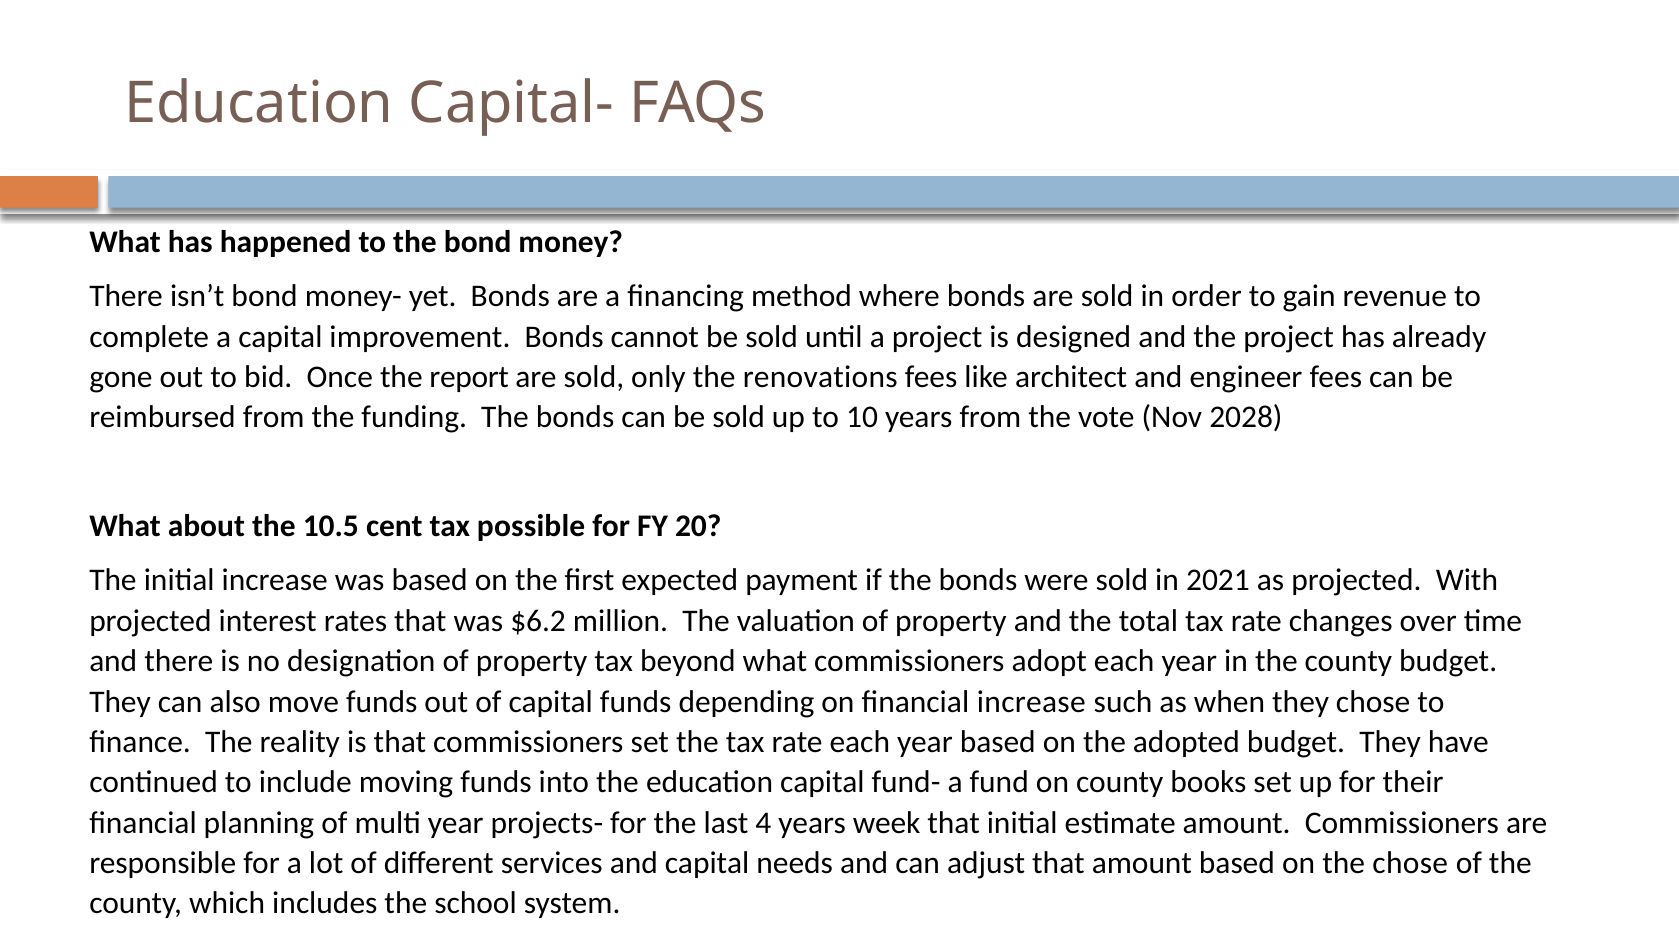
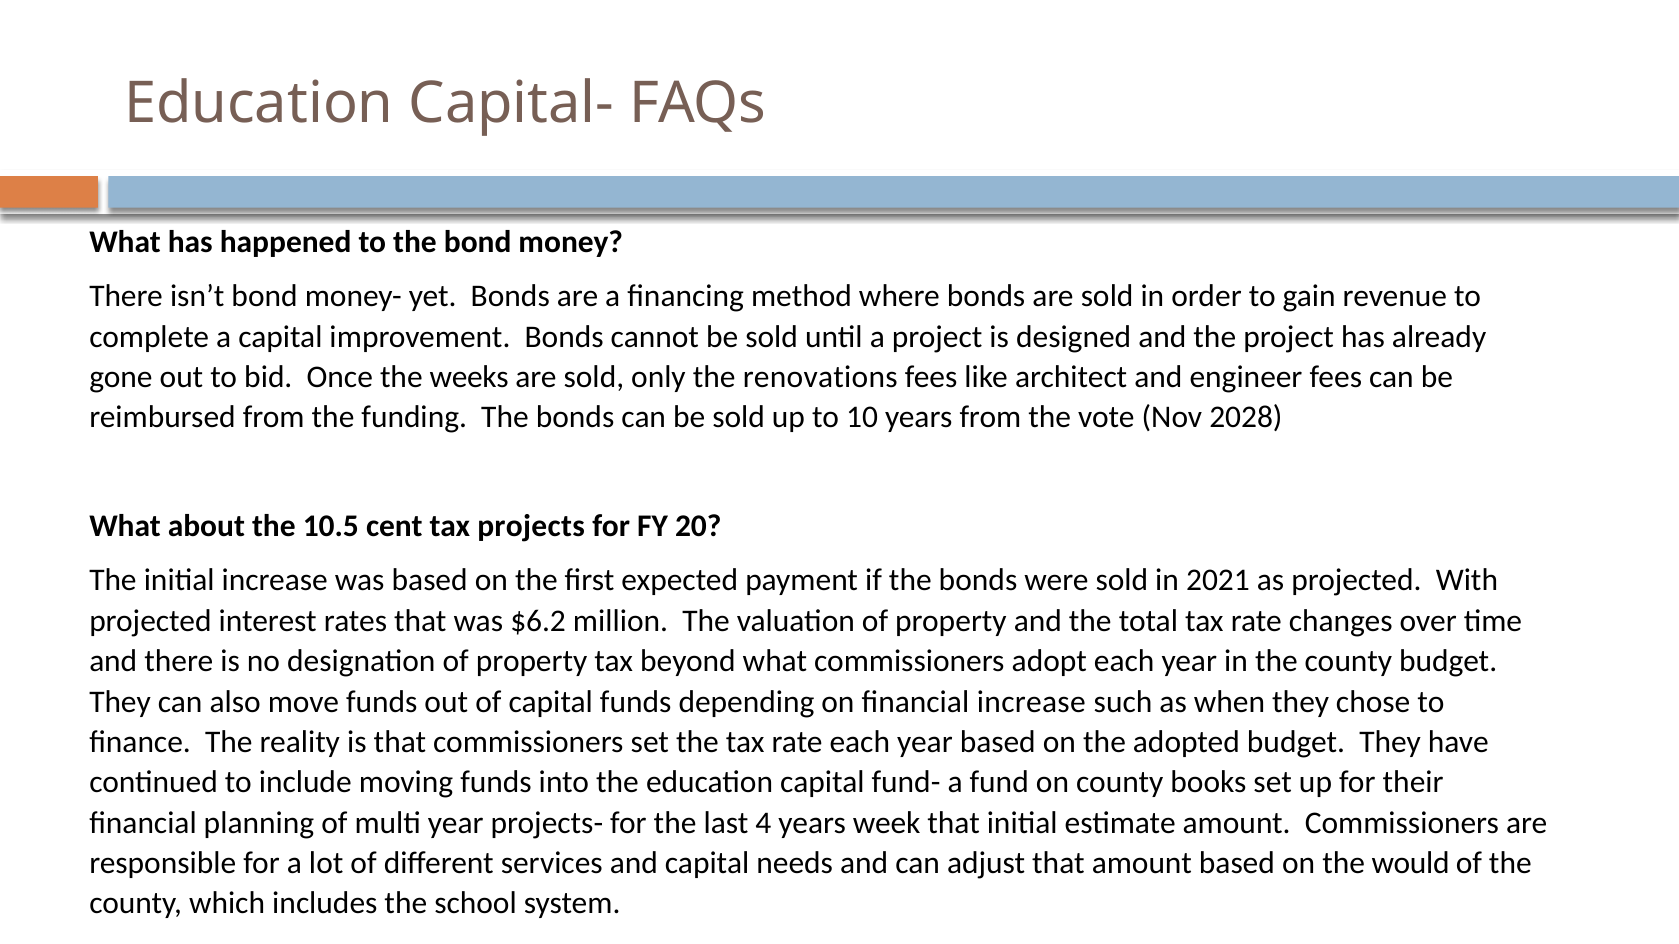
report: report -> weeks
possible: possible -> projects
the chose: chose -> would
